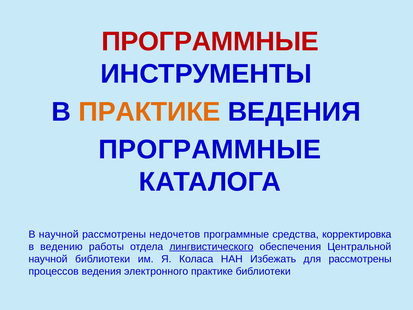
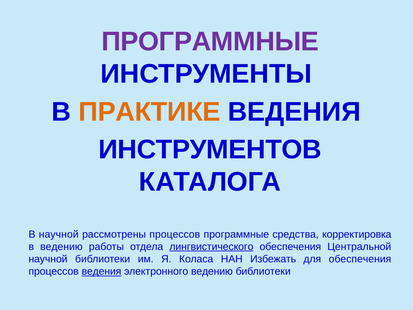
ПРОГРАММНЫЕ at (210, 42) colour: red -> purple
ПРОГРАММНЫЕ at (210, 150): ПРОГРАММНЫЕ -> ИНСТРУМЕНТОВ
рассмотрены недочетов: недочетов -> процессов
для рассмотрены: рассмотрены -> обеспечения
ведения at (101, 271) underline: none -> present
электронного практике: практике -> ведению
